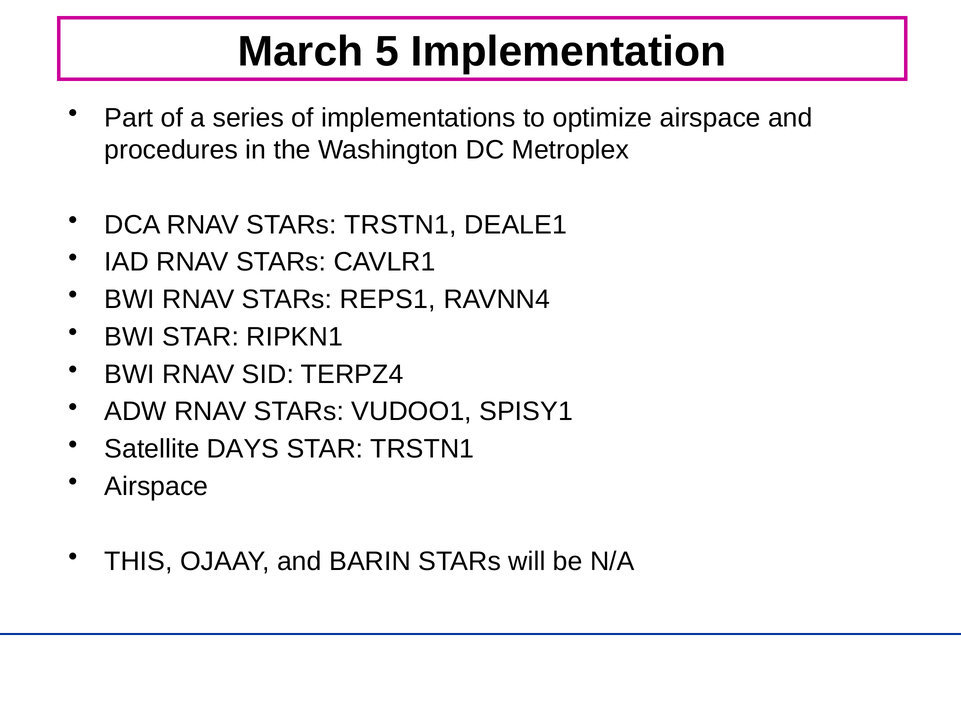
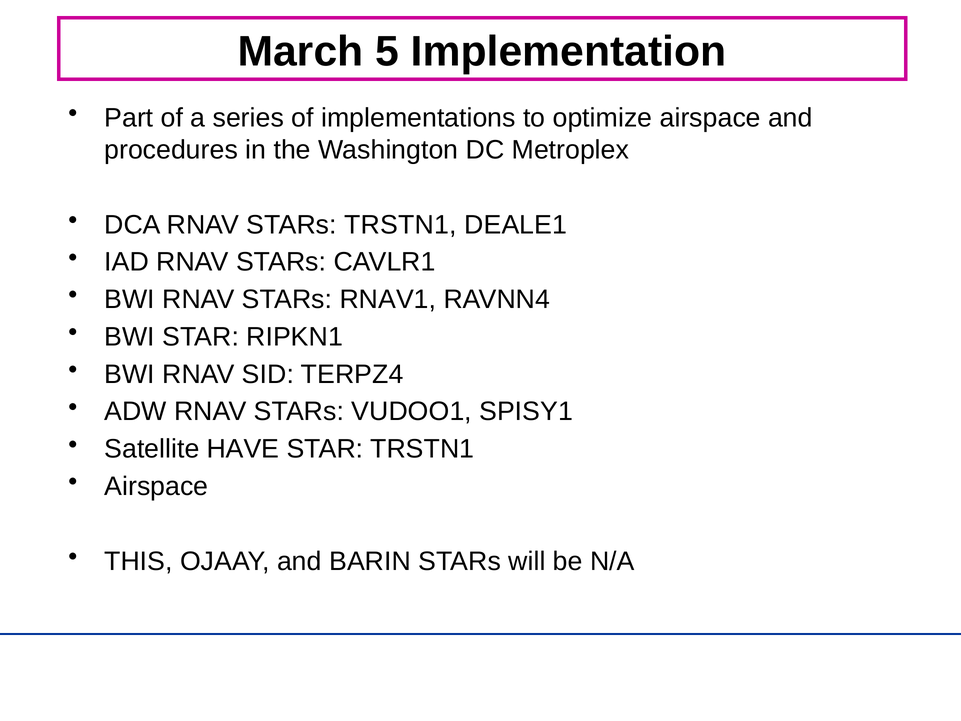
REPS1: REPS1 -> RNAV1
DAYS: DAYS -> HAVE
